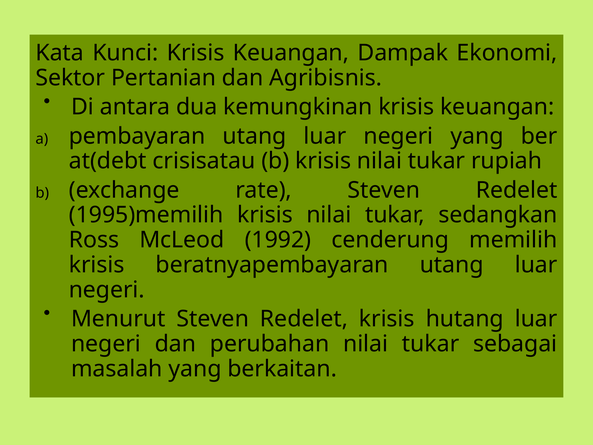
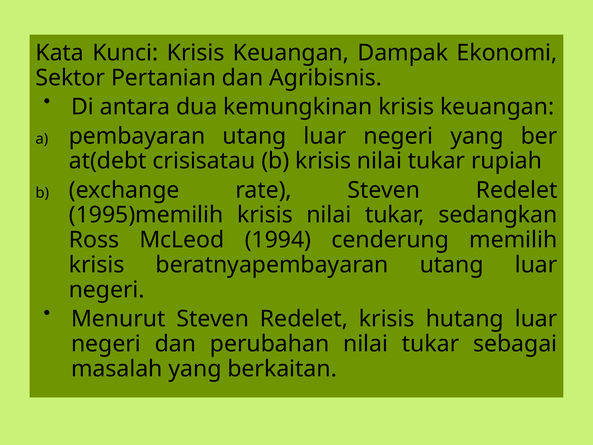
1992: 1992 -> 1994
